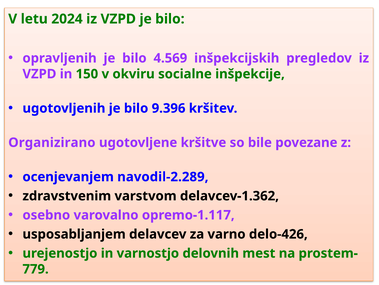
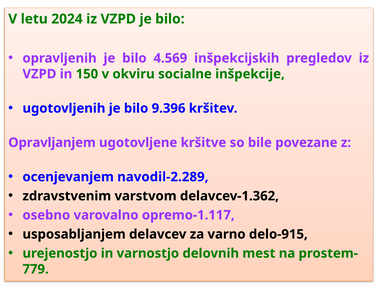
Organizirano: Organizirano -> Opravljanjem
delo-426: delo-426 -> delo-915
